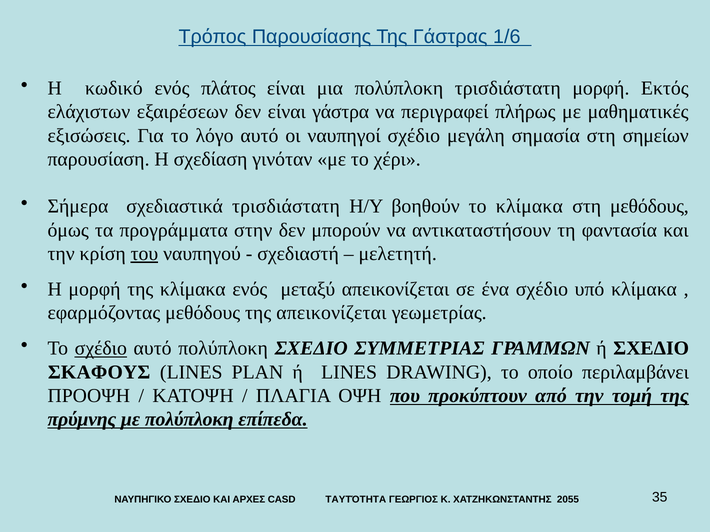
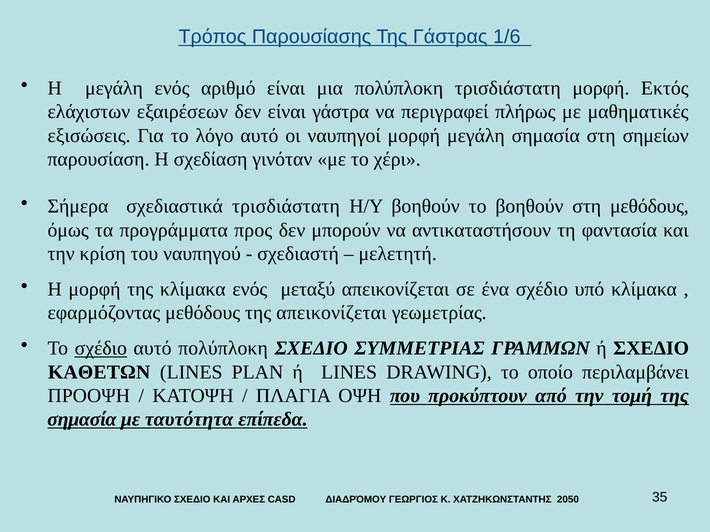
Η κωδικό: κωδικό -> μεγάλη
πλάτος: πλάτος -> αριθμό
ναυπηγοί σχέδιο: σχέδιο -> μορφή
το κλίμακα: κλίμακα -> βοηθούν
στην: στην -> προς
του underline: present -> none
ΣΚΑΦΟΥΣ: ΣΚΑΦΟΥΣ -> ΚΑΘΕΤΩΝ
πρύμνης at (82, 420): πρύμνης -> σημασία
με πολύπλοκη: πολύπλοκη -> ταυτότητα
ΤΑΥΤΌΤΗΤΑ: ΤΑΥΤΌΤΗΤΑ -> ΔΙΑΔΡΌΜΟΥ
2055: 2055 -> 2050
